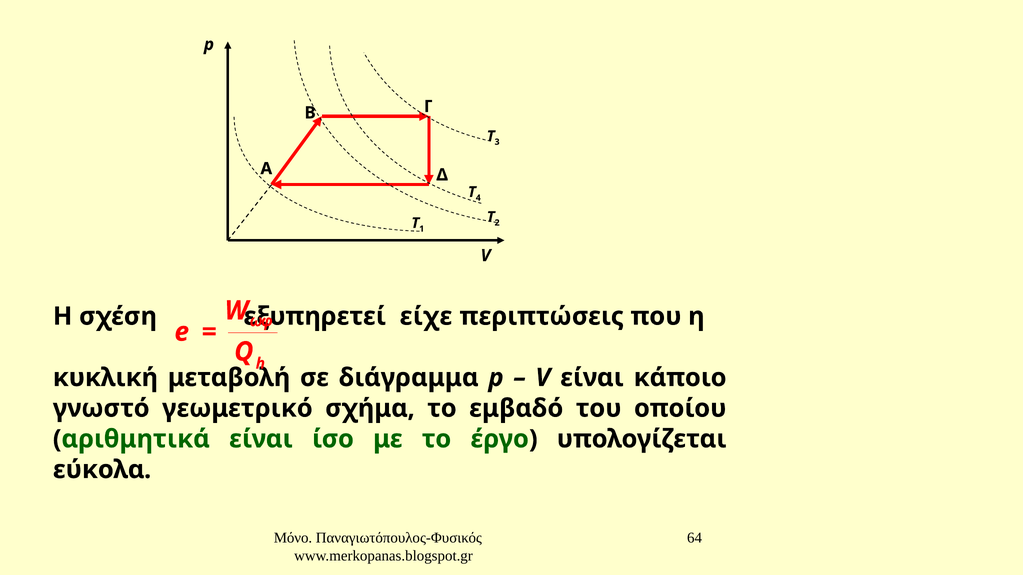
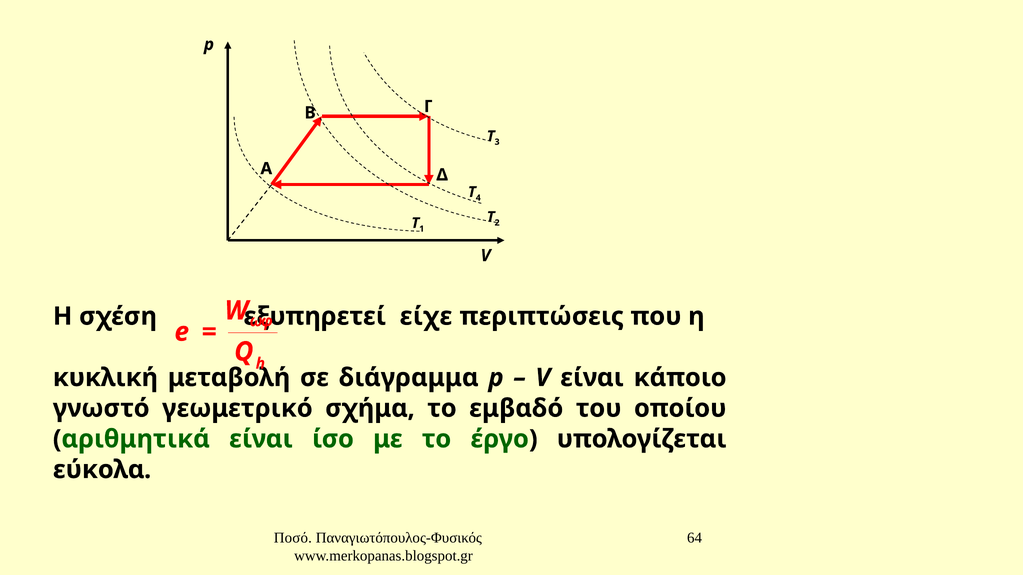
Μόνο: Μόνο -> Ποσό
